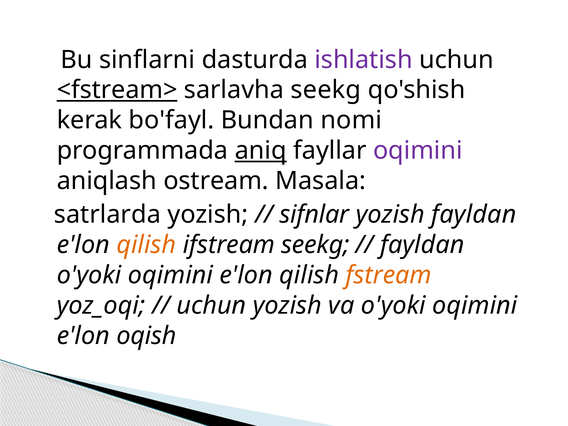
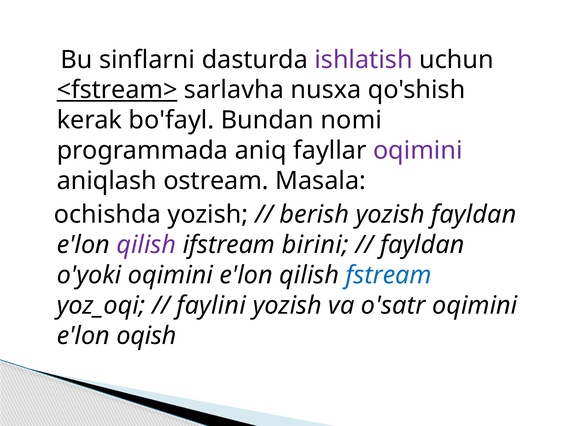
sarlavha seekg: seekg -> nusxa
aniq underline: present -> none
satrlarda: satrlarda -> ochishda
sifnlar: sifnlar -> berish
qilish at (146, 245) colour: orange -> purple
ifstream seekg: seekg -> birini
fstream colour: orange -> blue
uchun at (211, 305): uchun -> faylini
va o'yoki: o'yoki -> o'satr
